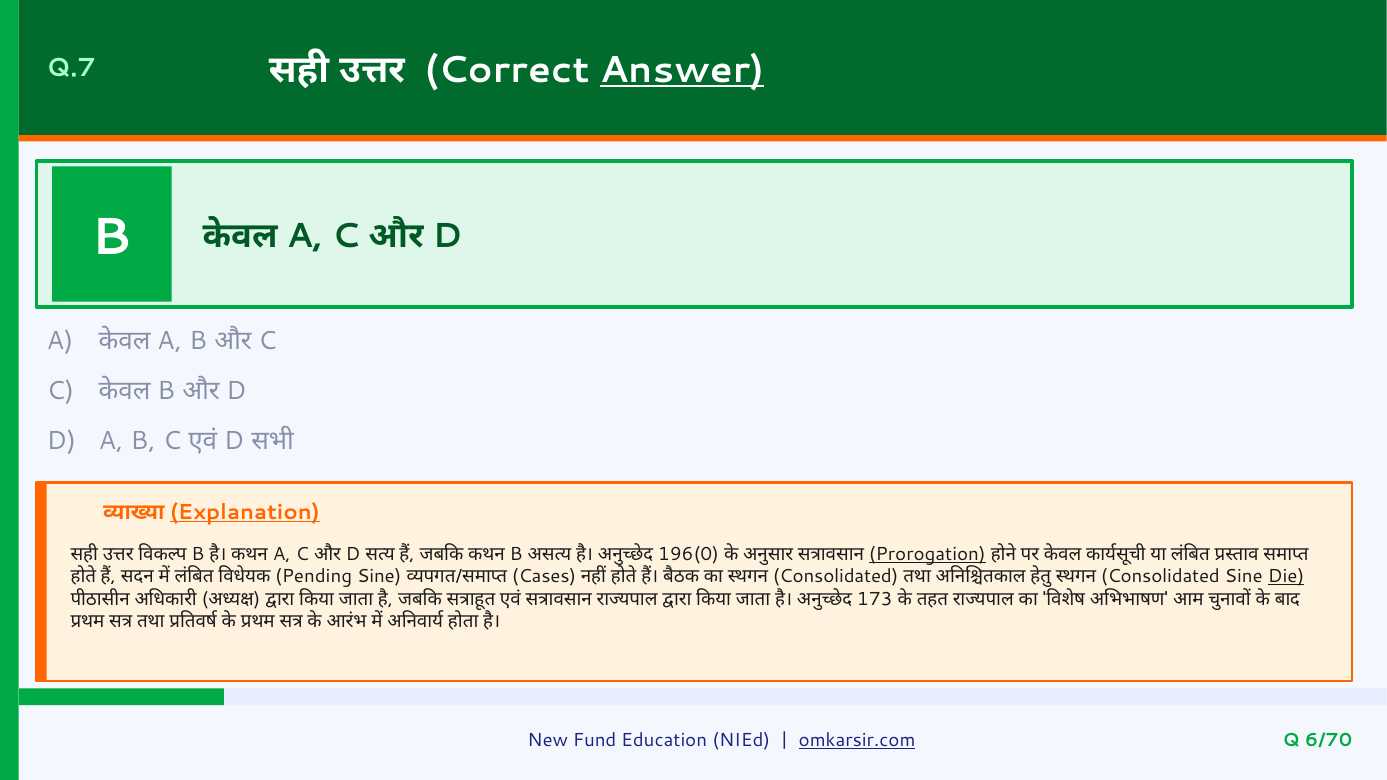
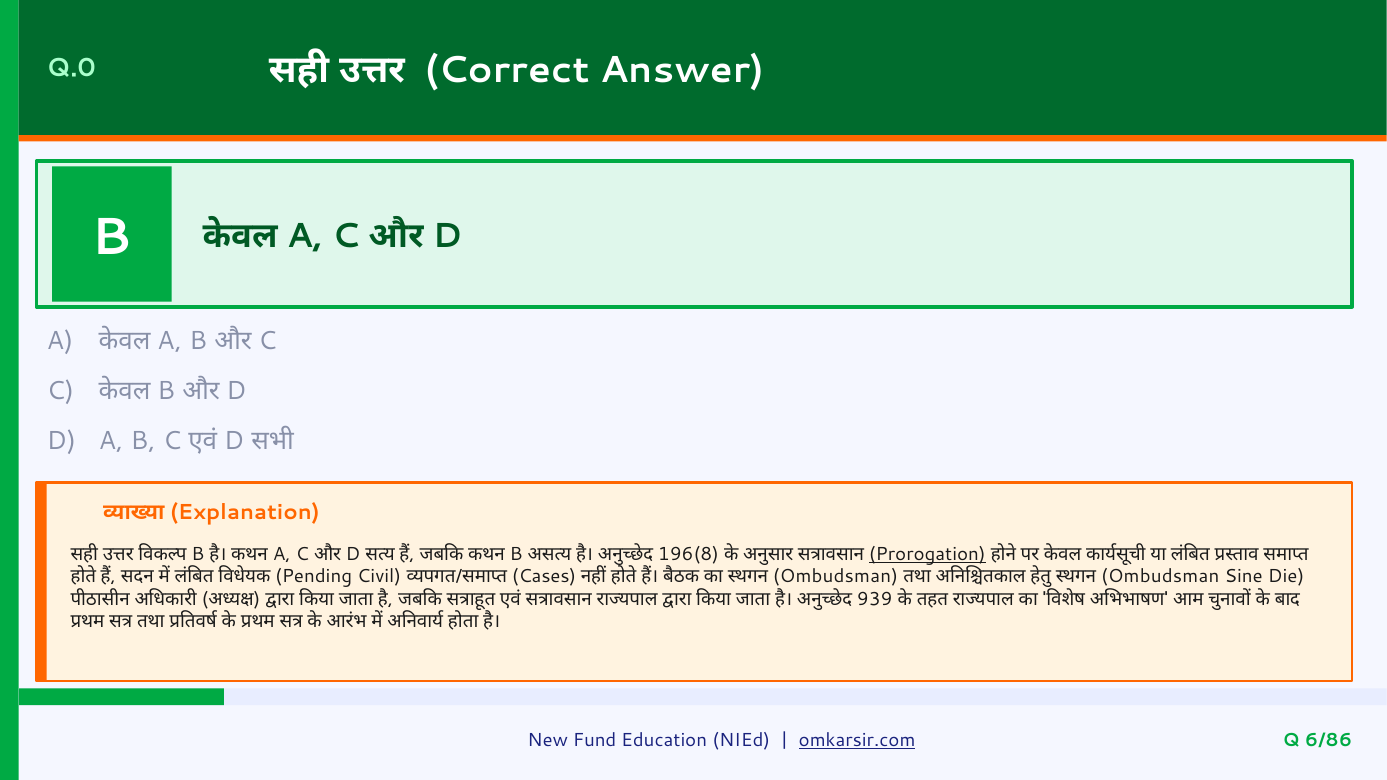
Q.7: Q.7 -> Q.0
Answer underline: present -> none
Explanation underline: present -> none
196(0: 196(0 -> 196(8
Pending Sine: Sine -> Civil
Consolidated at (836, 577): Consolidated -> Ombudsman
Consolidated at (1160, 577): Consolidated -> Ombudsman
Die underline: present -> none
173: 173 -> 939
6/70: 6/70 -> 6/86
